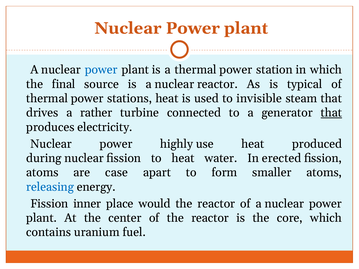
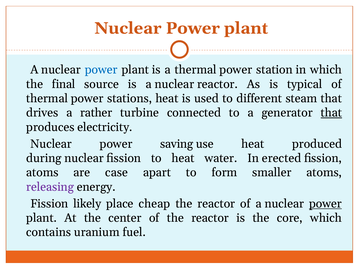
invisible: invisible -> different
highly: highly -> saving
releasing colour: blue -> purple
inner: inner -> likely
would: would -> cheap
power at (325, 204) underline: none -> present
